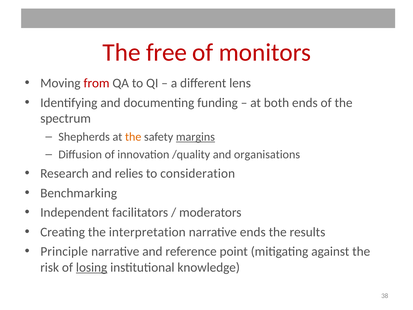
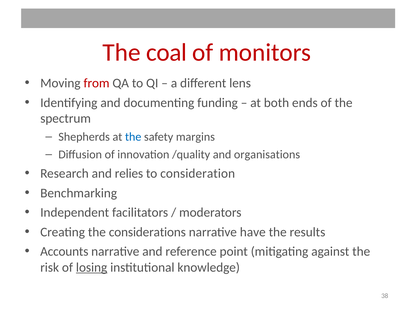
free: free -> coal
the at (133, 137) colour: orange -> blue
margins underline: present -> none
interpretation: interpretation -> considerations
narrative ends: ends -> have
Principle: Principle -> Accounts
